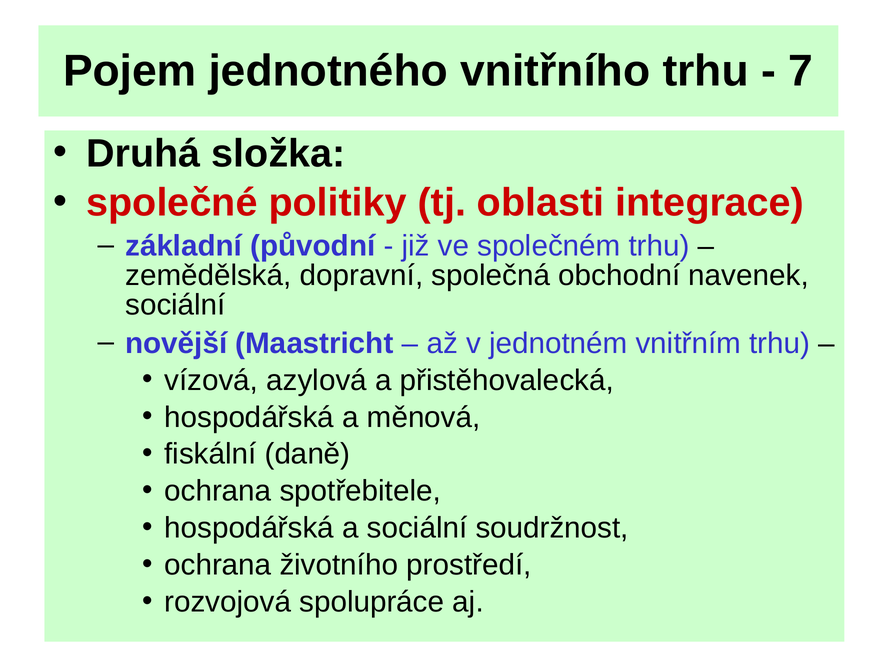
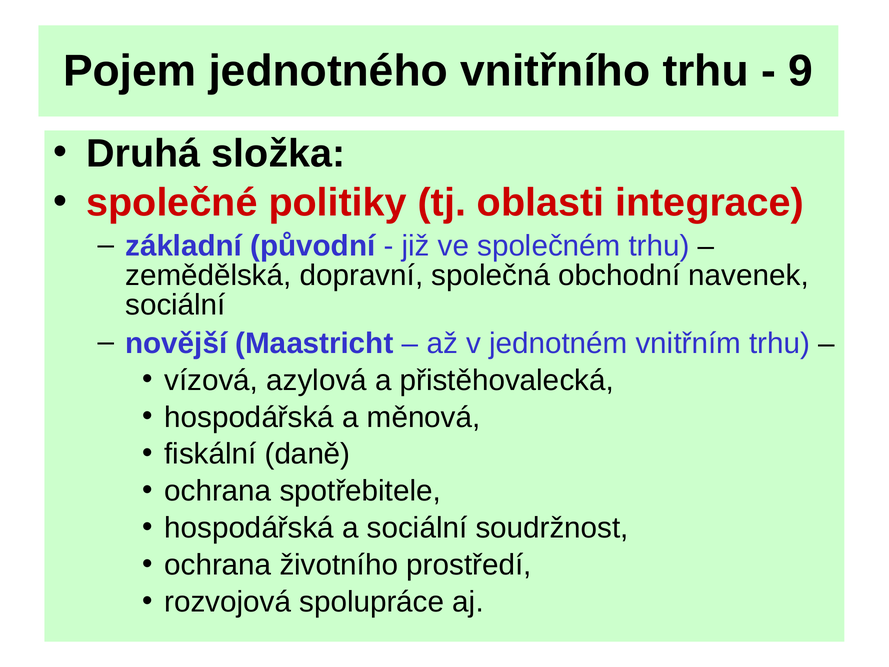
7: 7 -> 9
